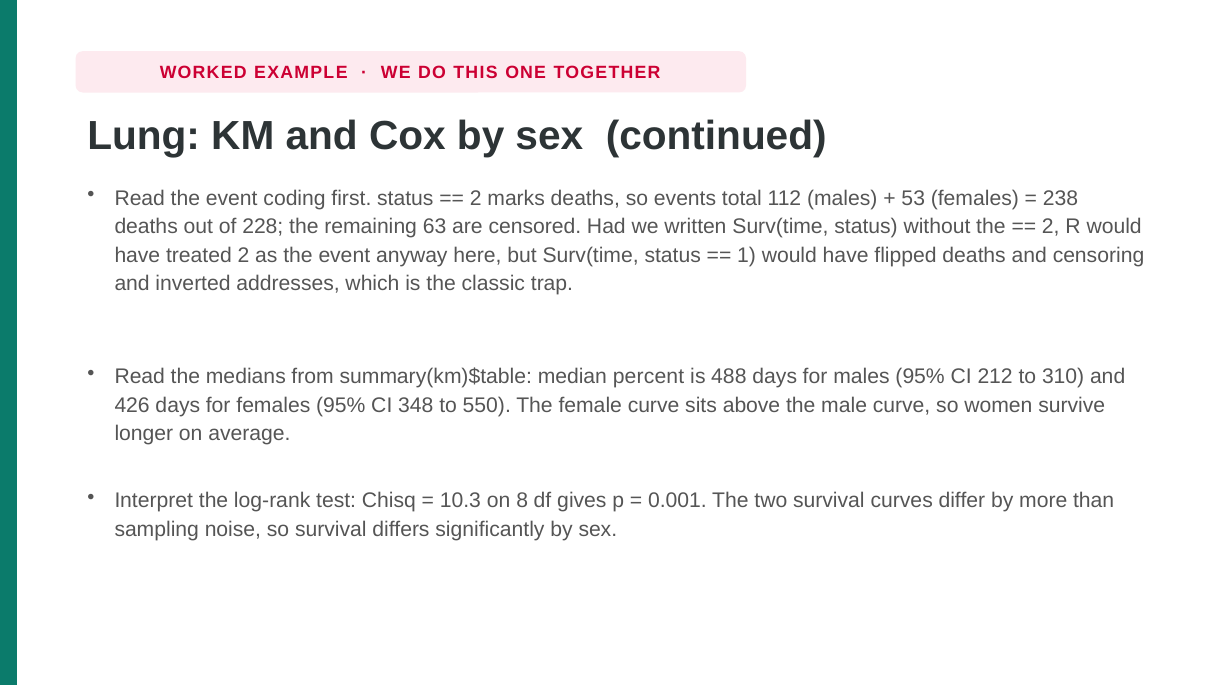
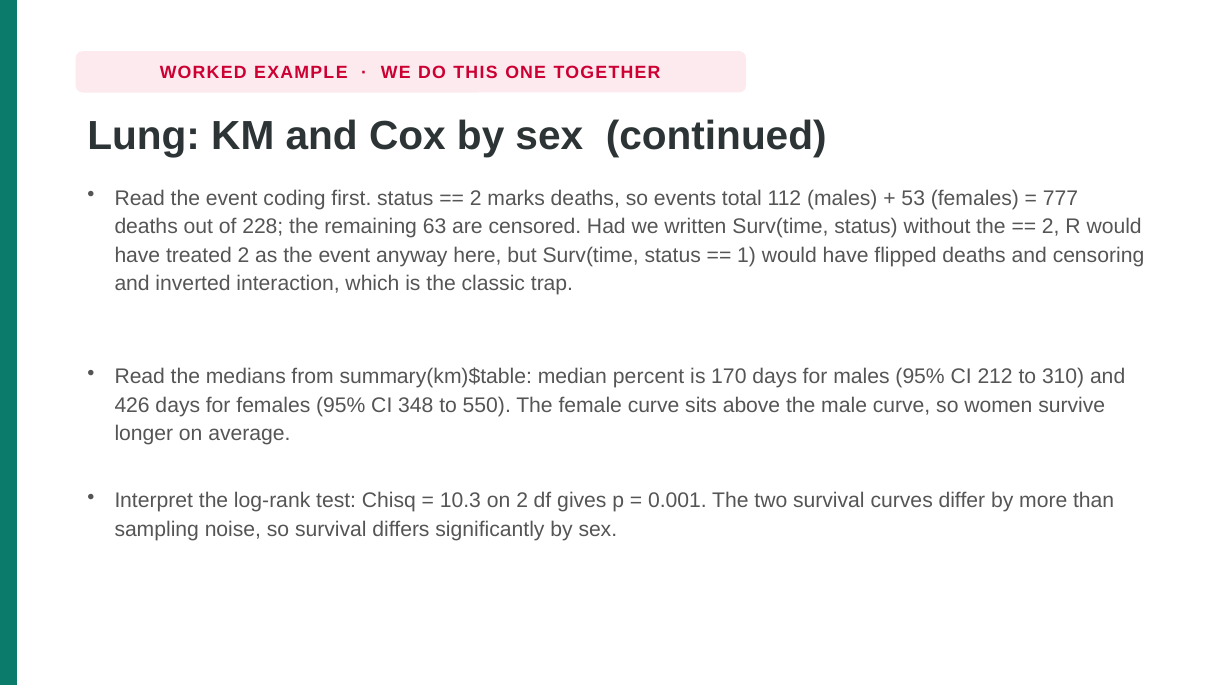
238: 238 -> 777
addresses: addresses -> interaction
488: 488 -> 170
on 8: 8 -> 2
